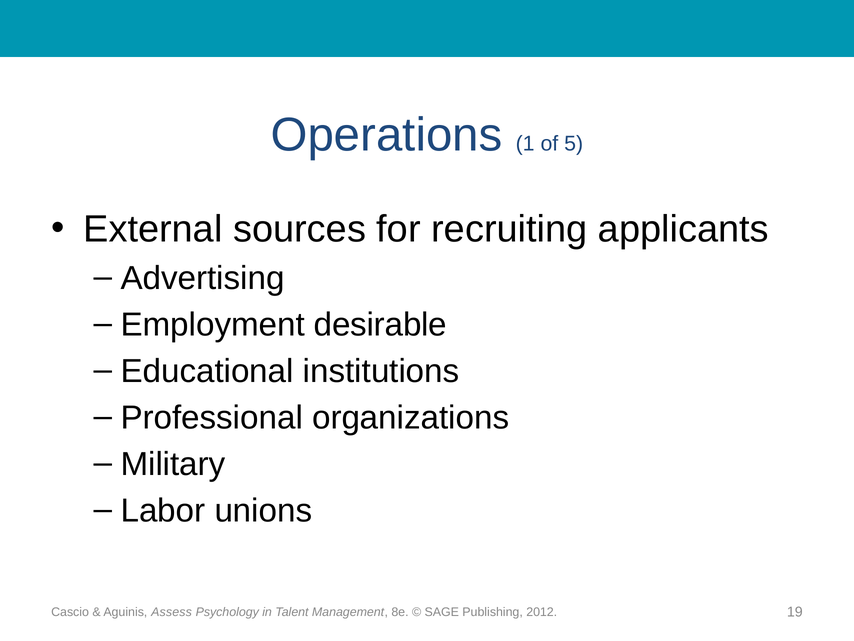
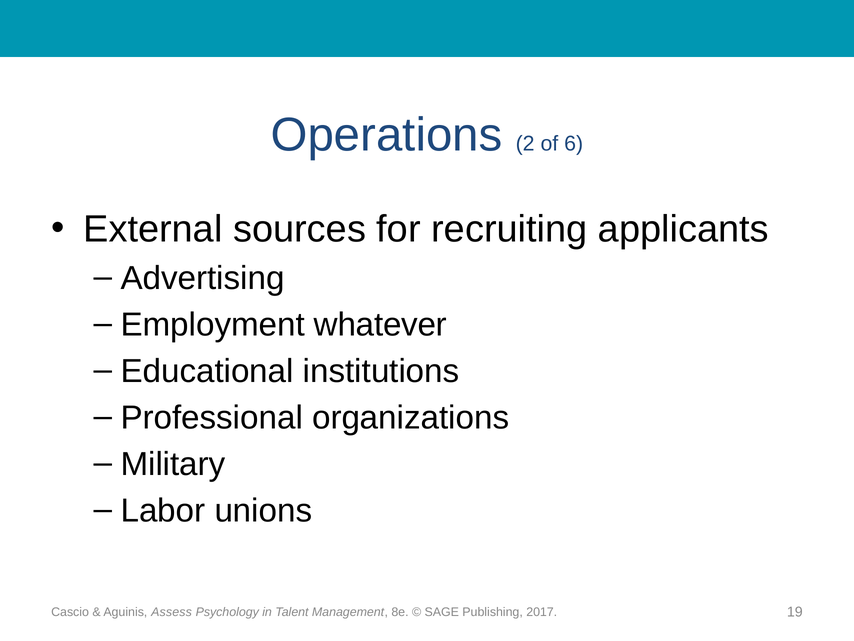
1: 1 -> 2
5: 5 -> 6
desirable: desirable -> whatever
2012: 2012 -> 2017
